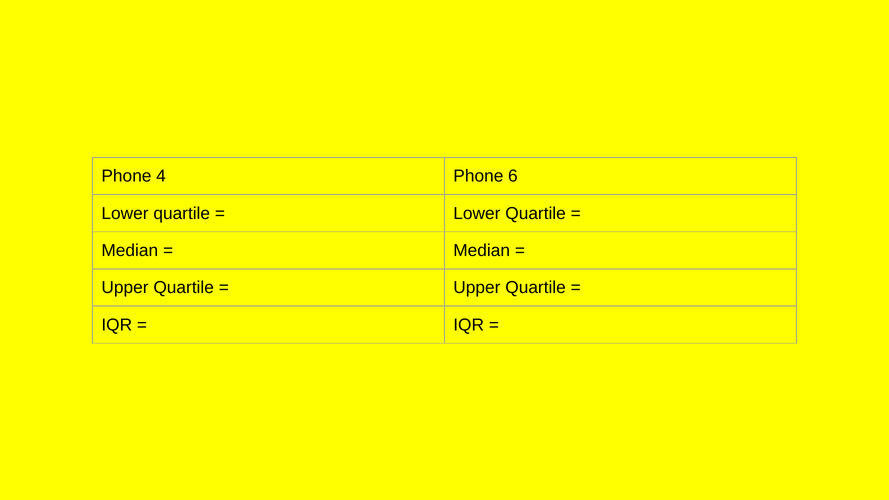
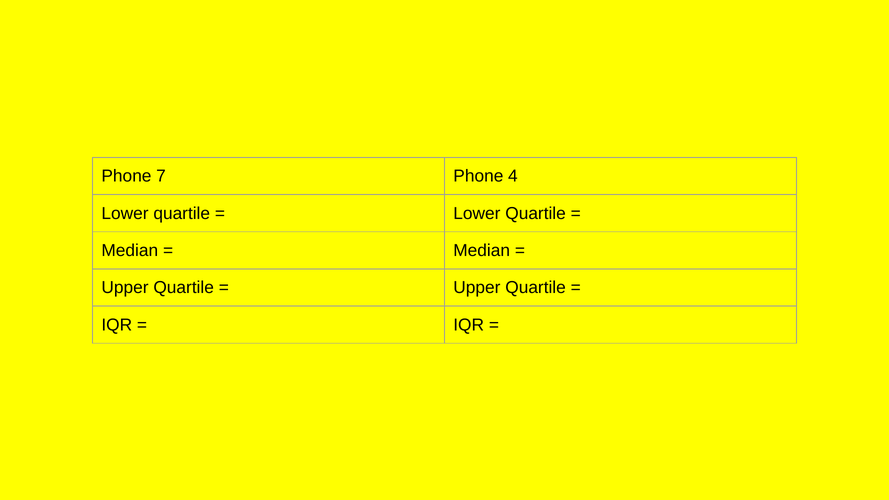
4: 4 -> 7
6: 6 -> 4
